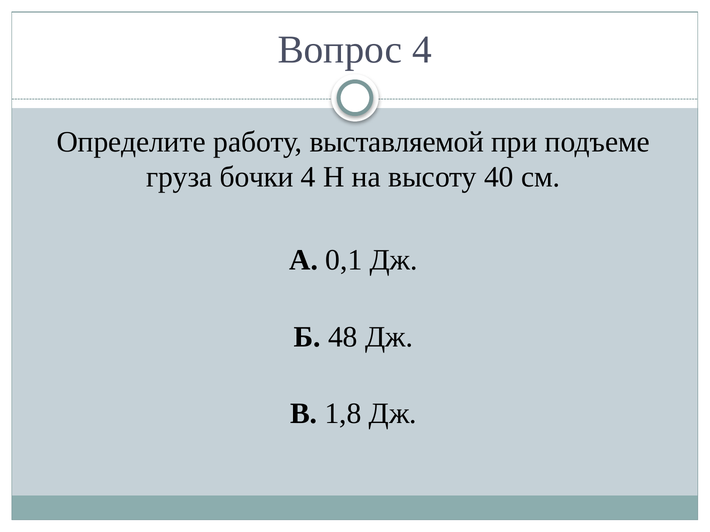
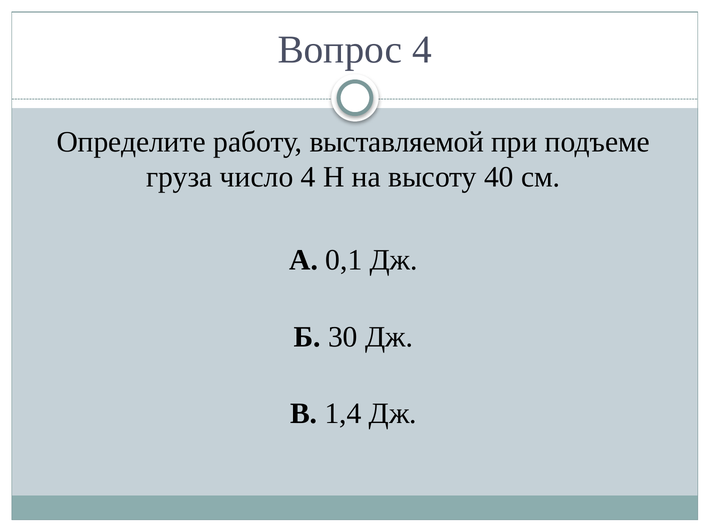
бочки: бочки -> число
48: 48 -> 30
1,8: 1,8 -> 1,4
